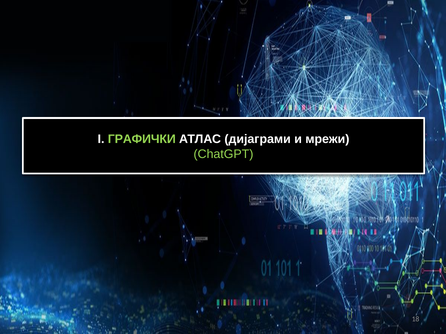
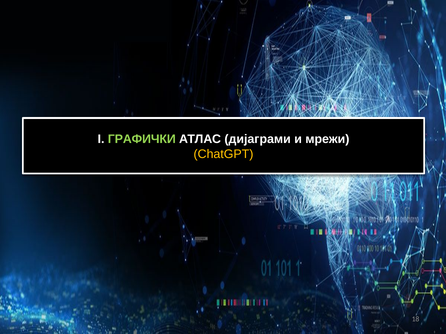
ChatGPT colour: light green -> yellow
